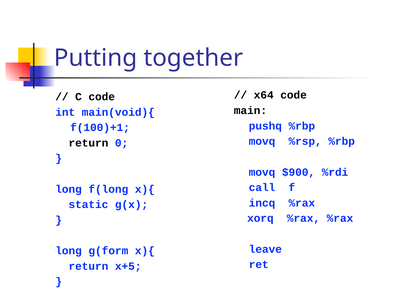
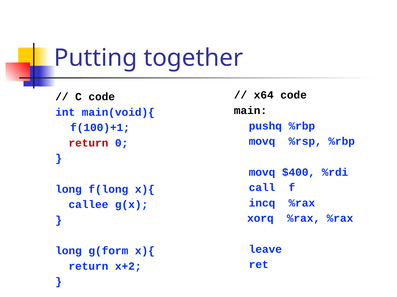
return at (88, 143) colour: black -> red
$900: $900 -> $400
static: static -> callee
x+5: x+5 -> x+2
